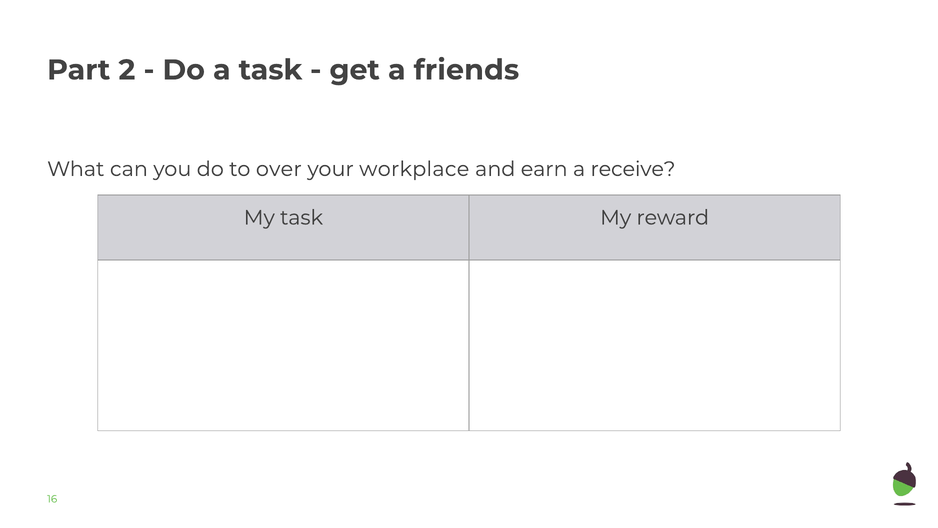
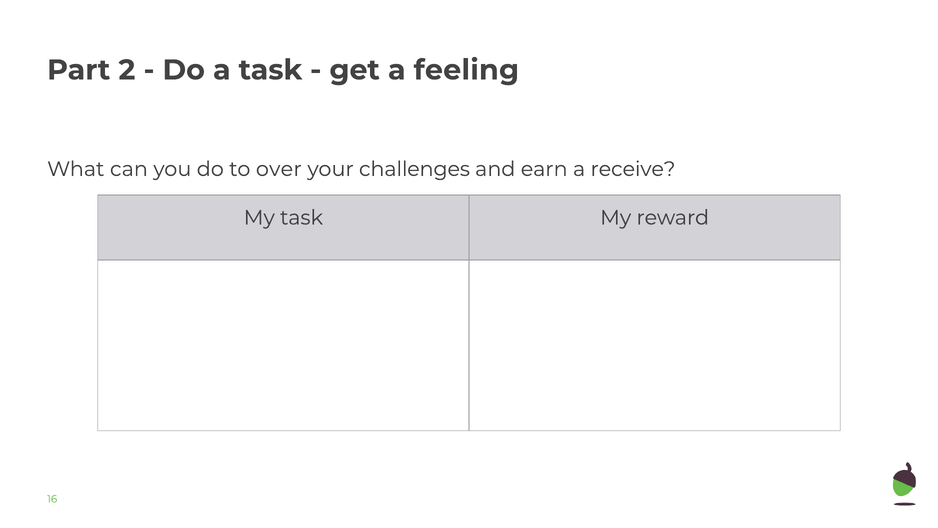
friends: friends -> feeling
workplace: workplace -> challenges
